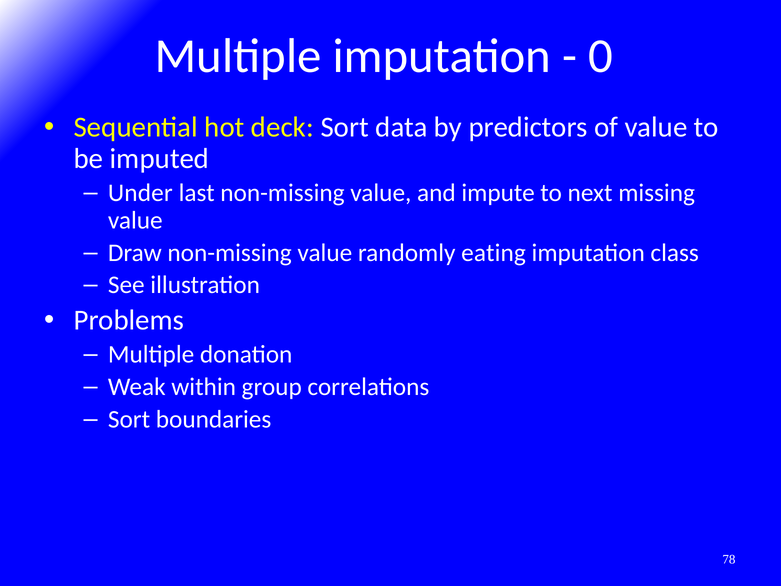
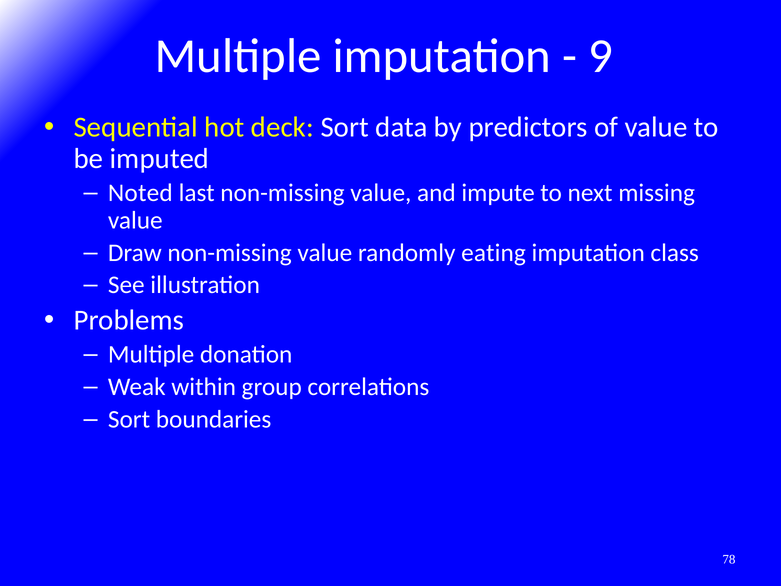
0: 0 -> 9
Under: Under -> Noted
